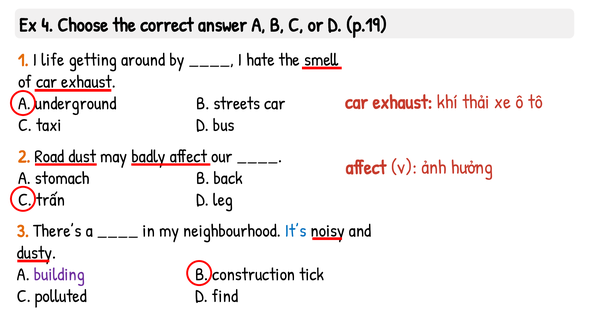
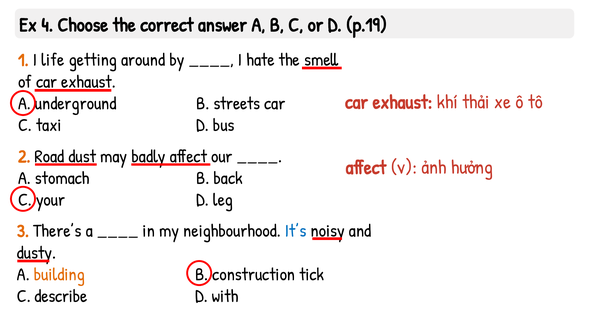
trấn: trấn -> your
building colour: purple -> orange
polluted: polluted -> describe
find: find -> with
